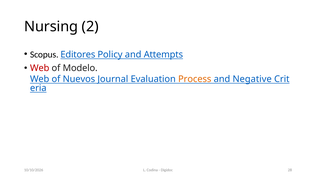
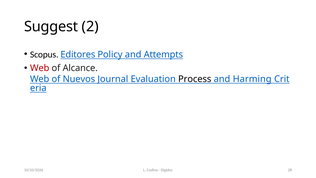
Nursing: Nursing -> Suggest
Modelo: Modelo -> Alcance
Process colour: orange -> black
Negative: Negative -> Harming
